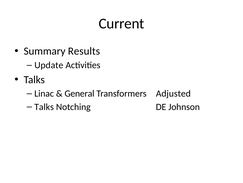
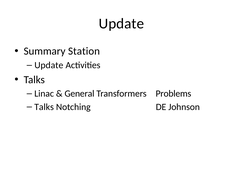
Current at (122, 24): Current -> Update
Results: Results -> Station
Adjusted: Adjusted -> Problems
